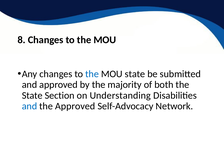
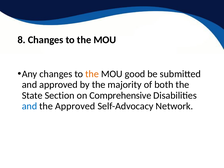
the at (92, 74) colour: blue -> orange
MOU state: state -> good
Understanding: Understanding -> Comprehensive
